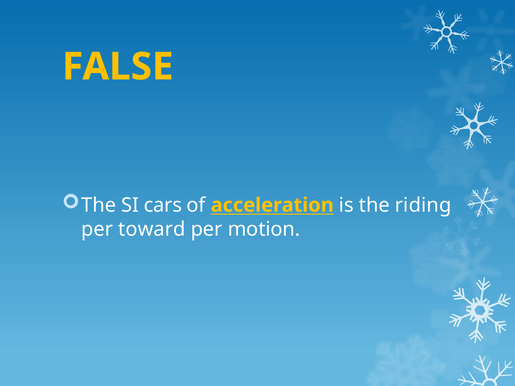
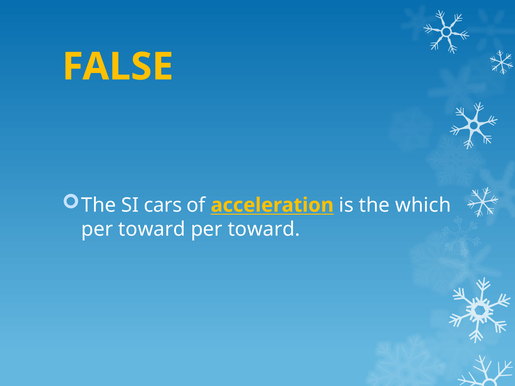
riding: riding -> which
motion at (264, 229): motion -> toward
